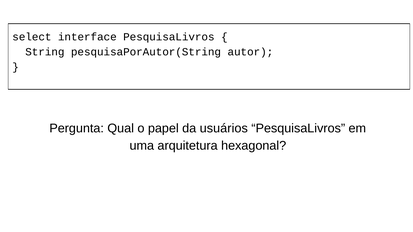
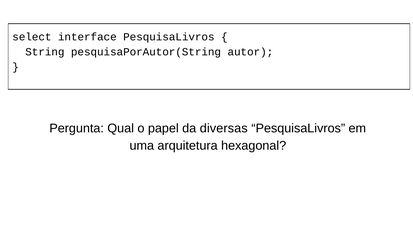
usuários: usuários -> diversas
